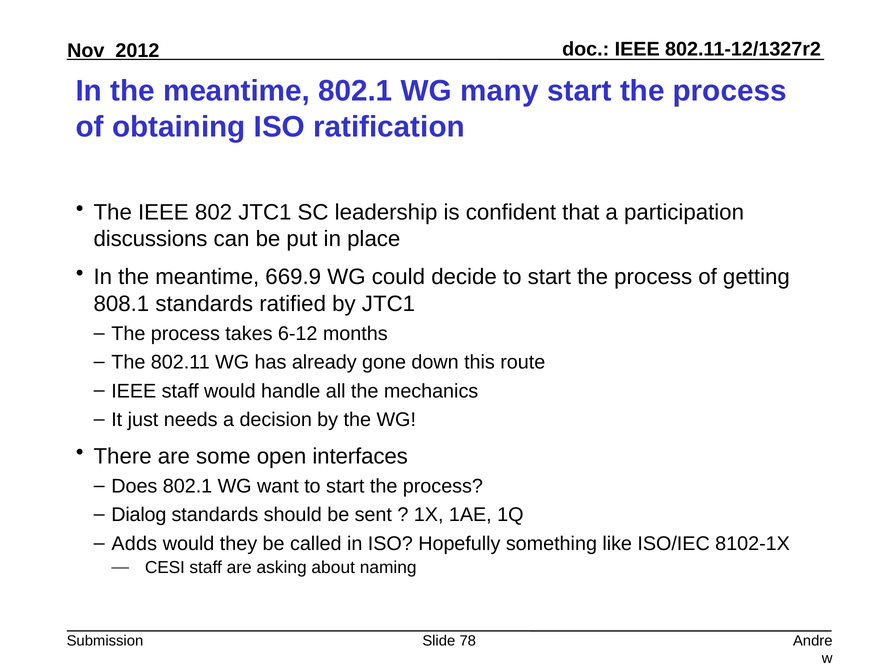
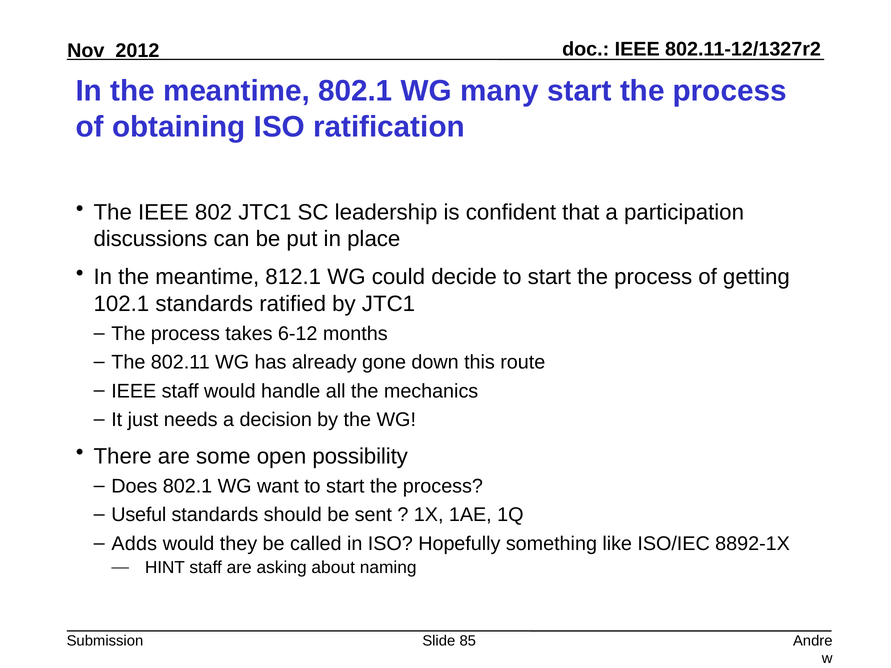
669.9: 669.9 -> 812.1
808.1: 808.1 -> 102.1
interfaces: interfaces -> possibility
Dialog: Dialog -> Useful
8102-1X: 8102-1X -> 8892-1X
CESI: CESI -> HINT
78: 78 -> 85
